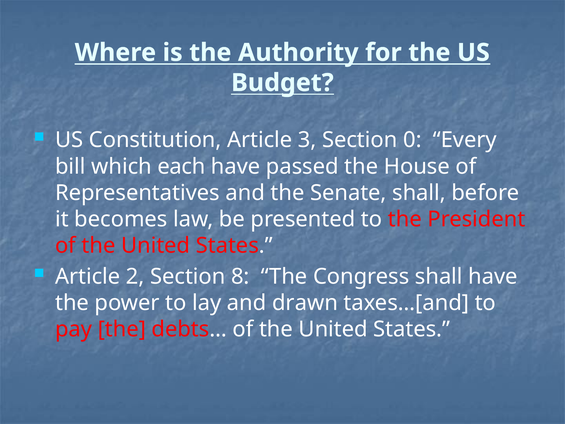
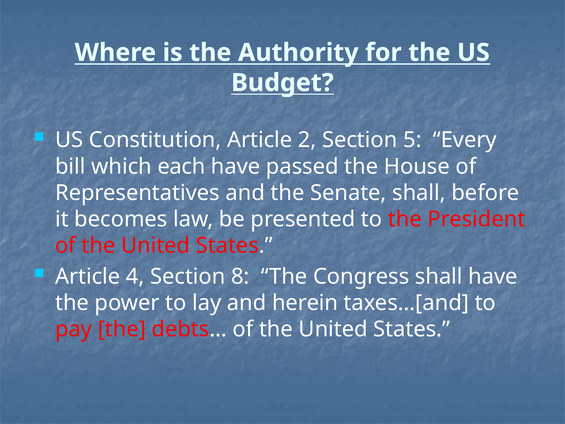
3: 3 -> 2
0: 0 -> 5
2: 2 -> 4
drawn: drawn -> herein
